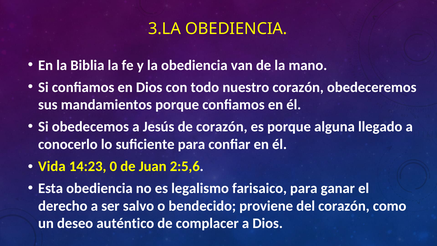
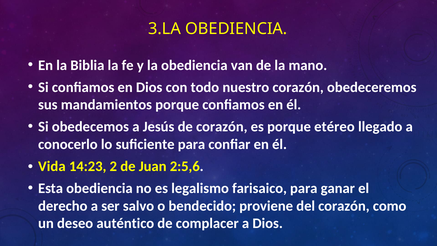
alguna: alguna -> etéreo
0: 0 -> 2
